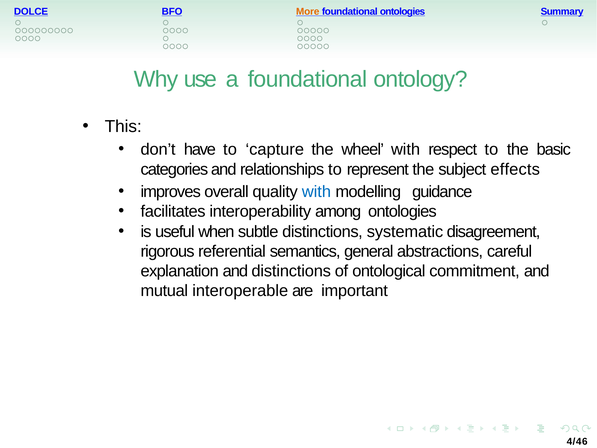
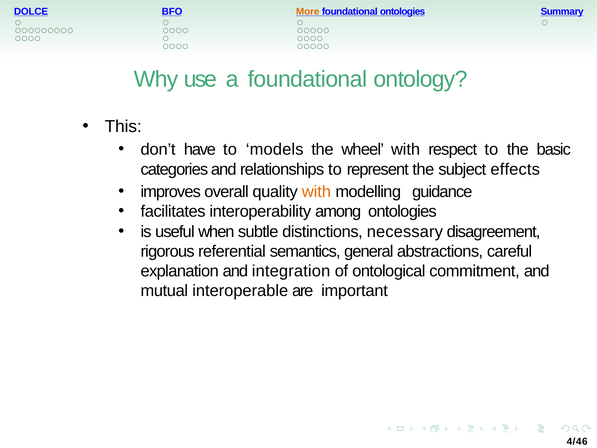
capture: capture -> models
with at (316, 192) colour: blue -> orange
systematic: systematic -> necessary
and distinctions: distinctions -> integration
